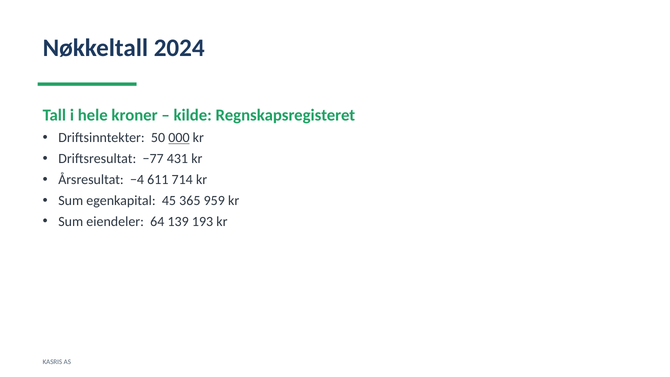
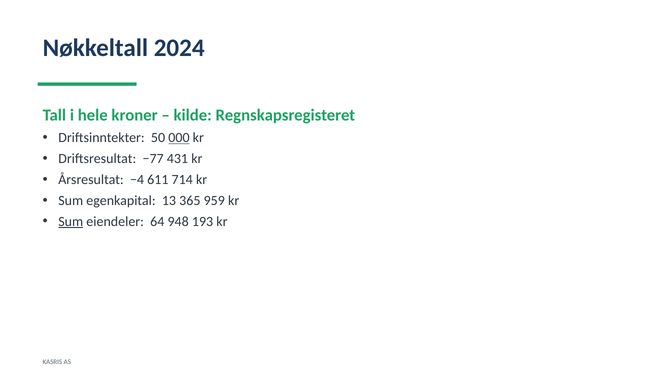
45: 45 -> 13
Sum at (71, 222) underline: none -> present
139: 139 -> 948
